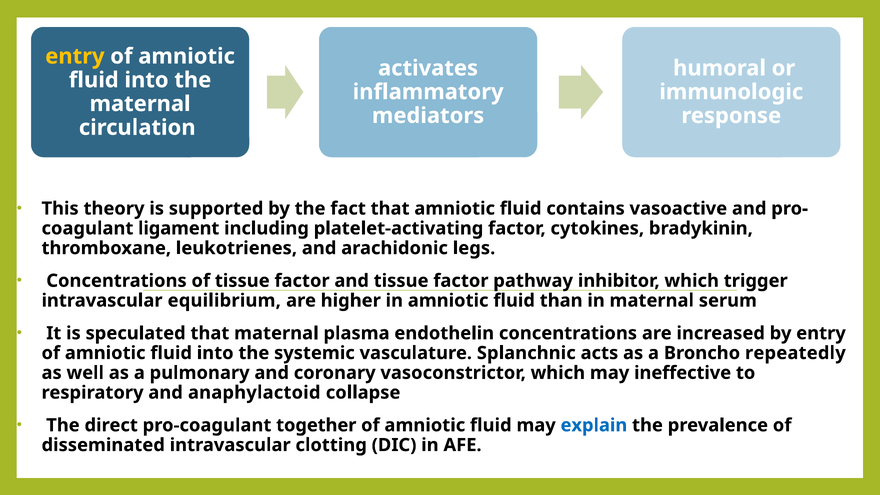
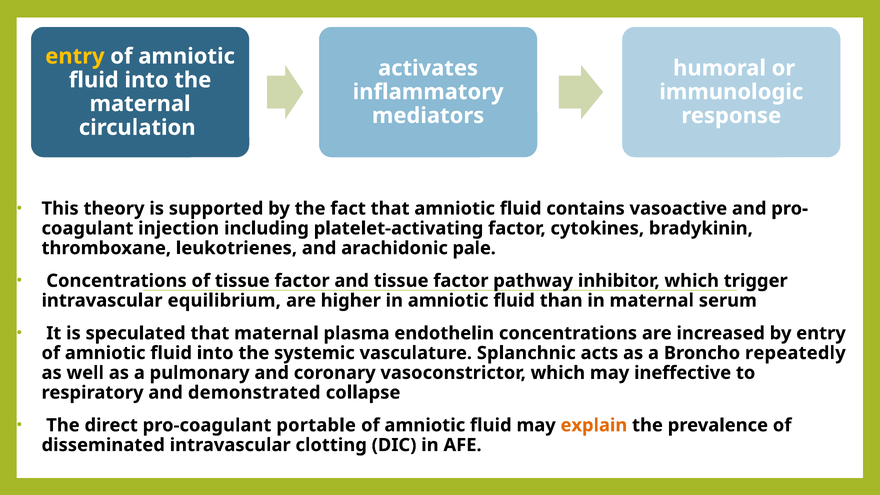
ligament: ligament -> injection
legs: legs -> pale
anaphylactoid: anaphylactoid -> demonstrated
together: together -> portable
explain colour: blue -> orange
